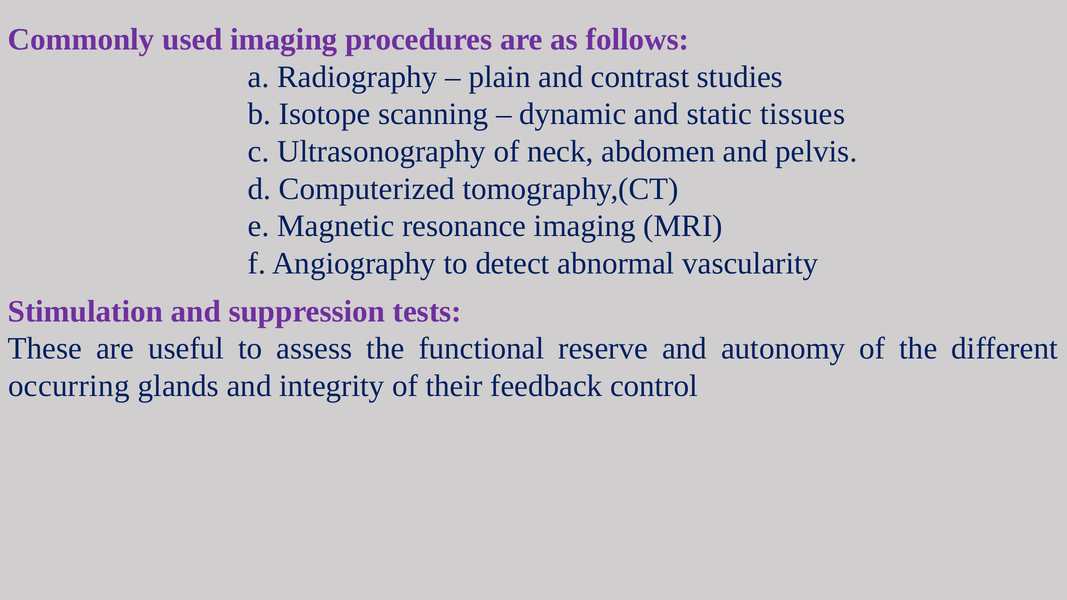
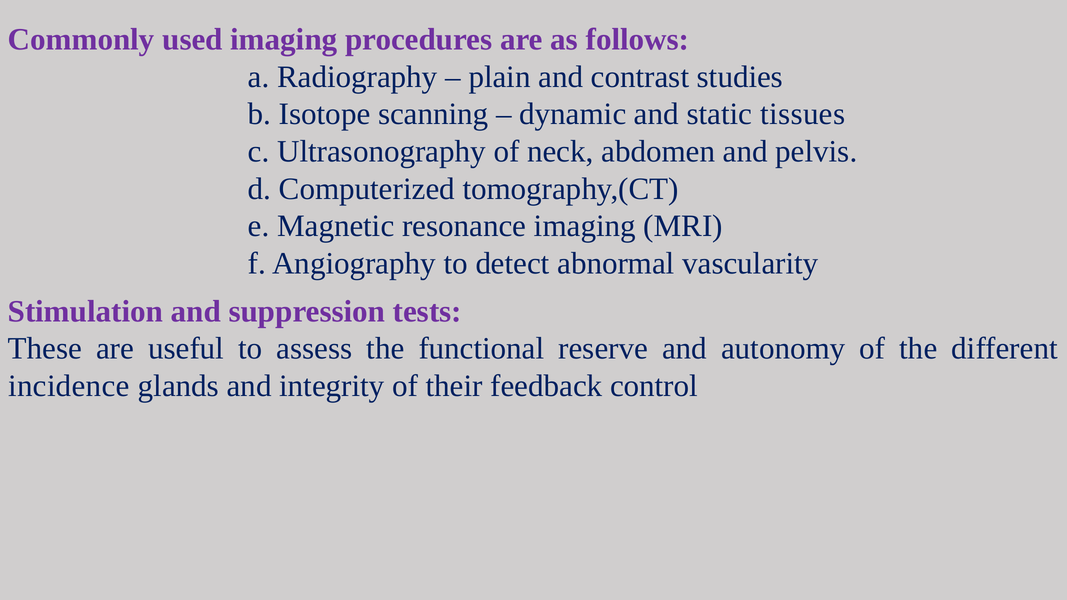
occurring: occurring -> incidence
